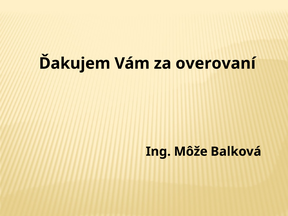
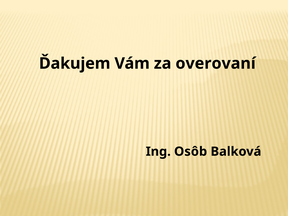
Môže: Môže -> Osôb
